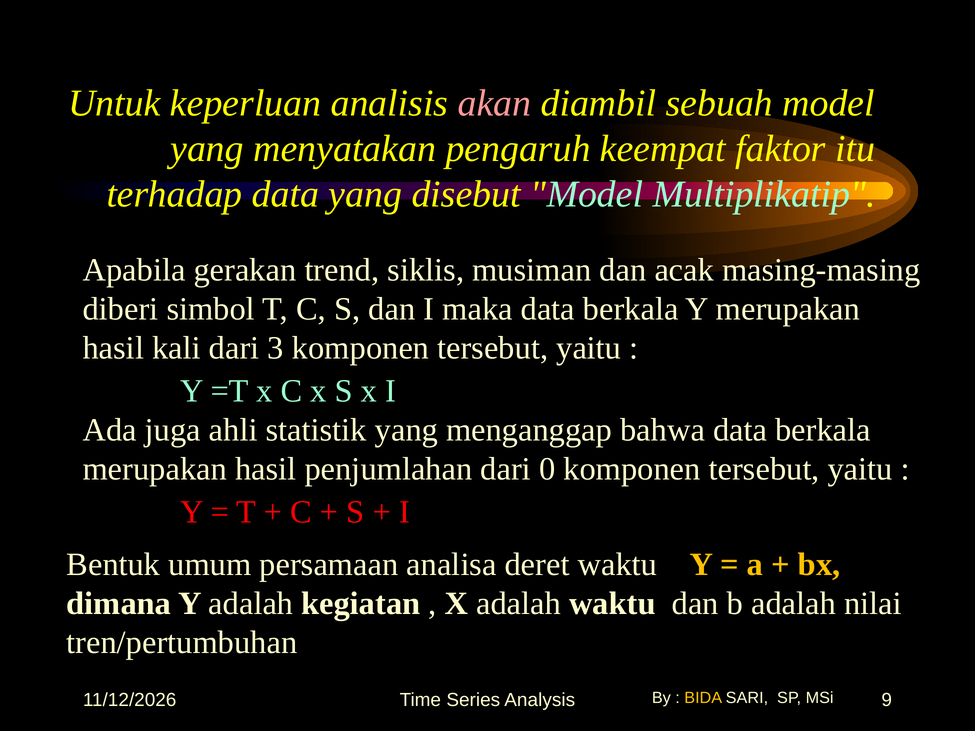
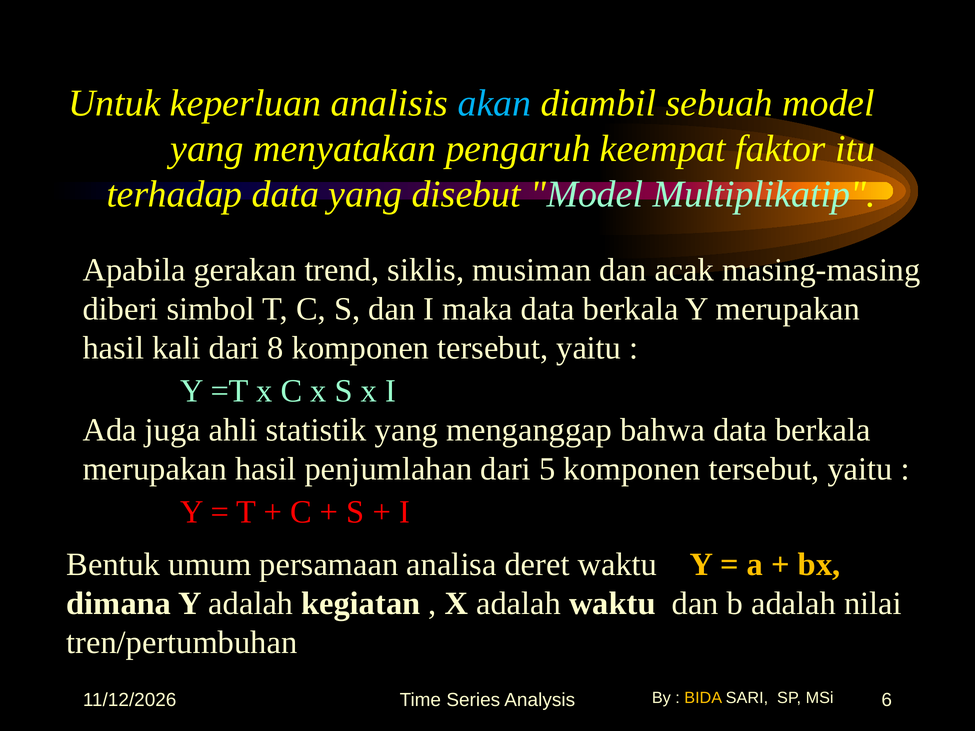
akan colour: pink -> light blue
3: 3 -> 8
0: 0 -> 5
9: 9 -> 6
